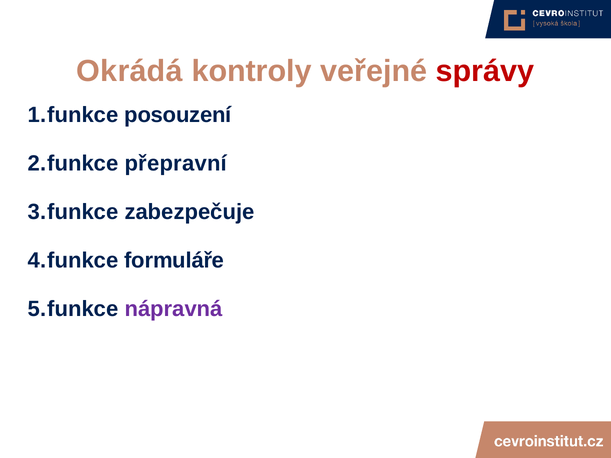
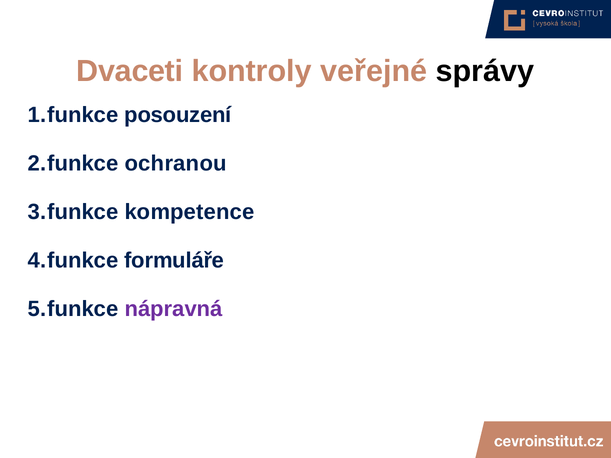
Okrádá: Okrádá -> Dvaceti
správy colour: red -> black
přepravní: přepravní -> ochranou
zabezpečuje: zabezpečuje -> kompetence
